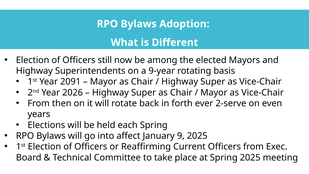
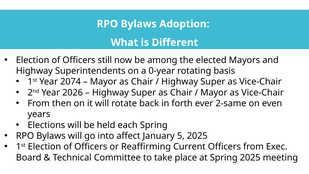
9-year: 9-year -> 0-year
2091: 2091 -> 2074
2-serve: 2-serve -> 2-same
9: 9 -> 5
